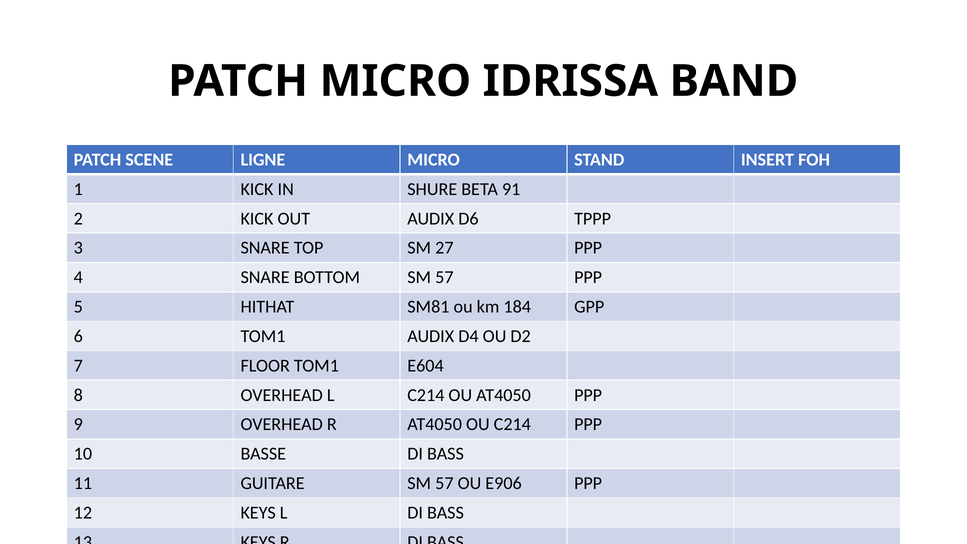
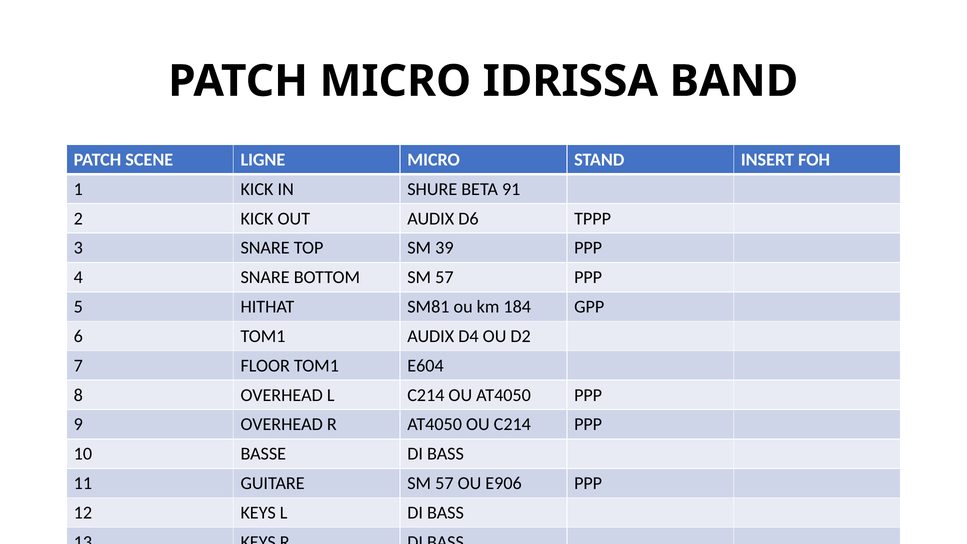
27: 27 -> 39
